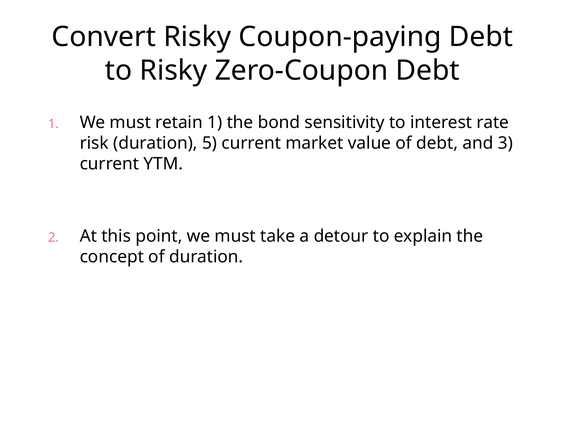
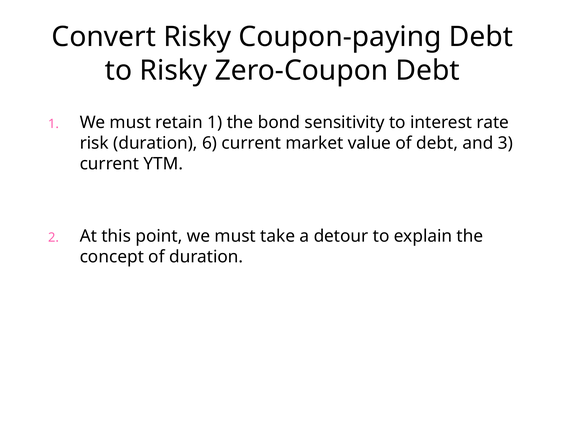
5: 5 -> 6
